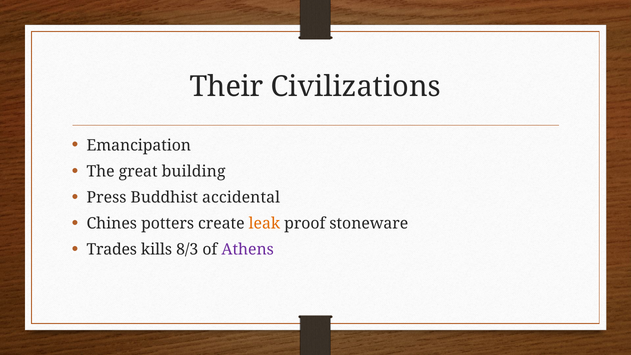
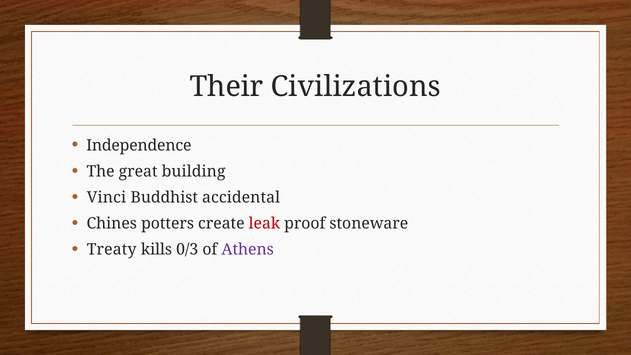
Emancipation: Emancipation -> Independence
Press: Press -> Vinci
leak colour: orange -> red
Trades: Trades -> Treaty
8/3: 8/3 -> 0/3
